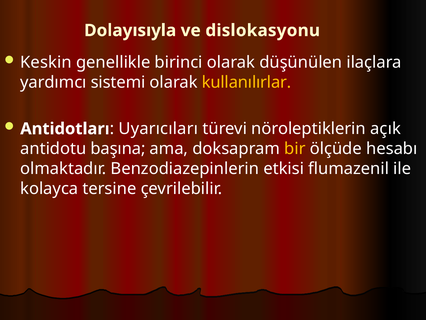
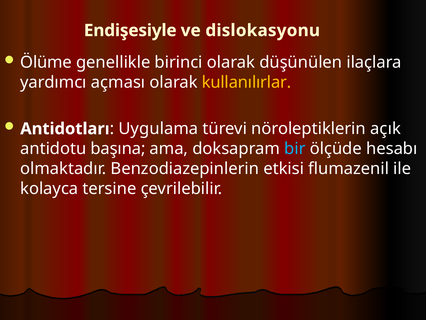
Dolayısıyla: Dolayısıyla -> Endişesiyle
Keskin: Keskin -> Ölüme
sistemi: sistemi -> açması
Uyarıcıları: Uyarıcıları -> Uygulama
bir colour: yellow -> light blue
